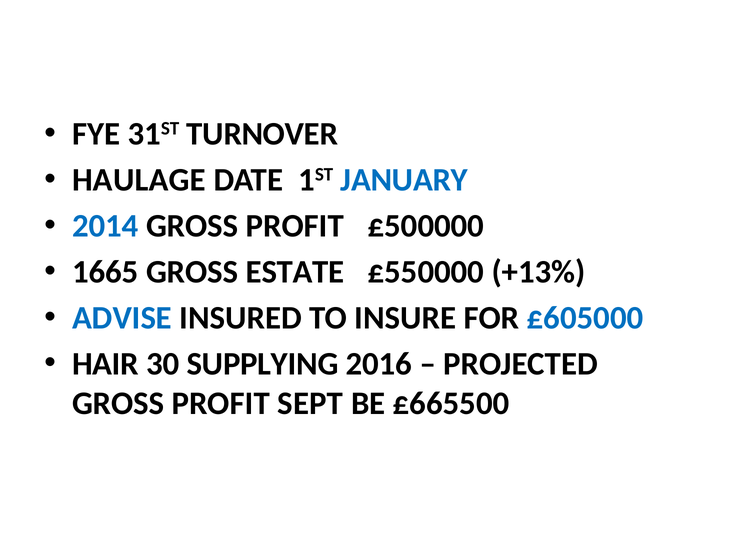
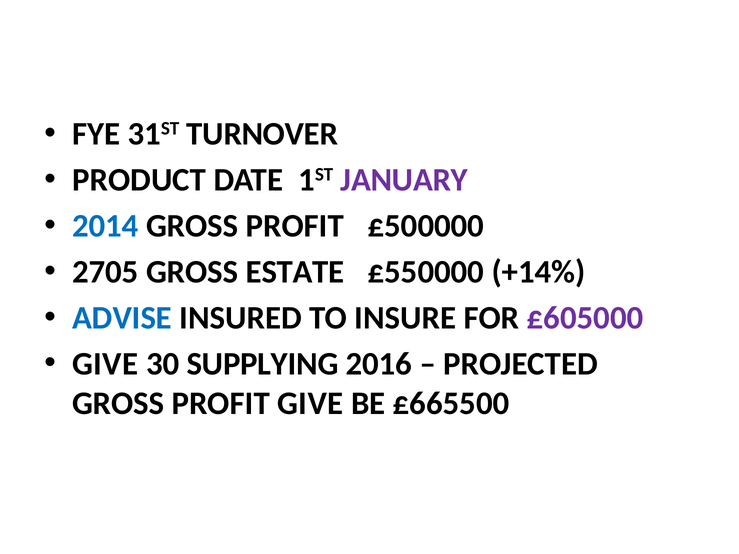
HAULAGE: HAULAGE -> PRODUCT
JANUARY colour: blue -> purple
1665: 1665 -> 2705
+13%: +13% -> +14%
£605000 colour: blue -> purple
HAIR at (105, 364): HAIR -> GIVE
PROFIT SEPT: SEPT -> GIVE
